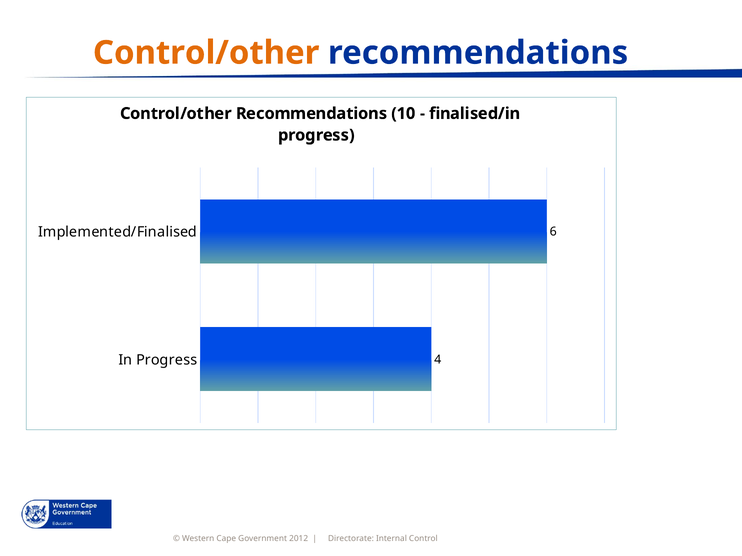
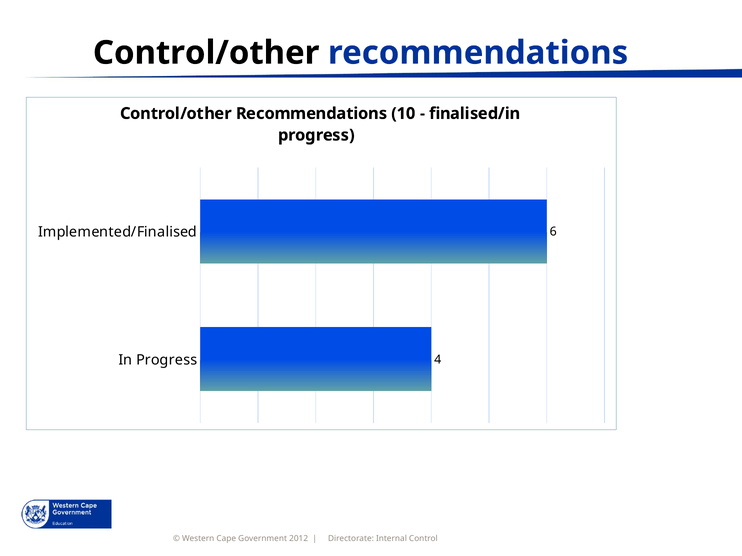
Control/other at (206, 53) colour: orange -> black
